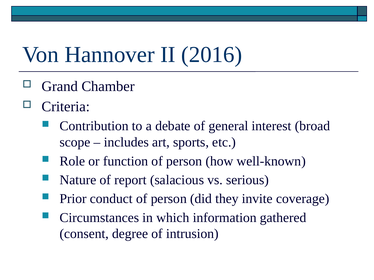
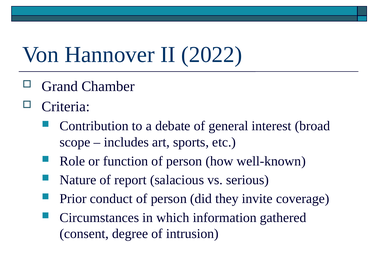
2016: 2016 -> 2022
